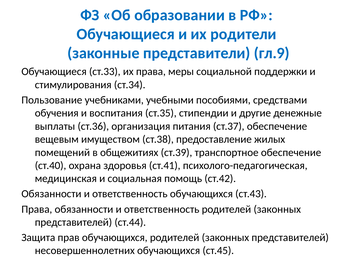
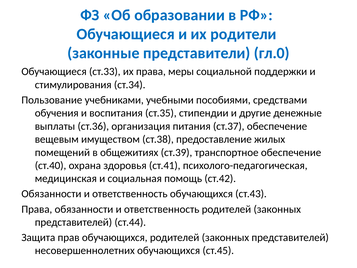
гл.9: гл.9 -> гл.0
